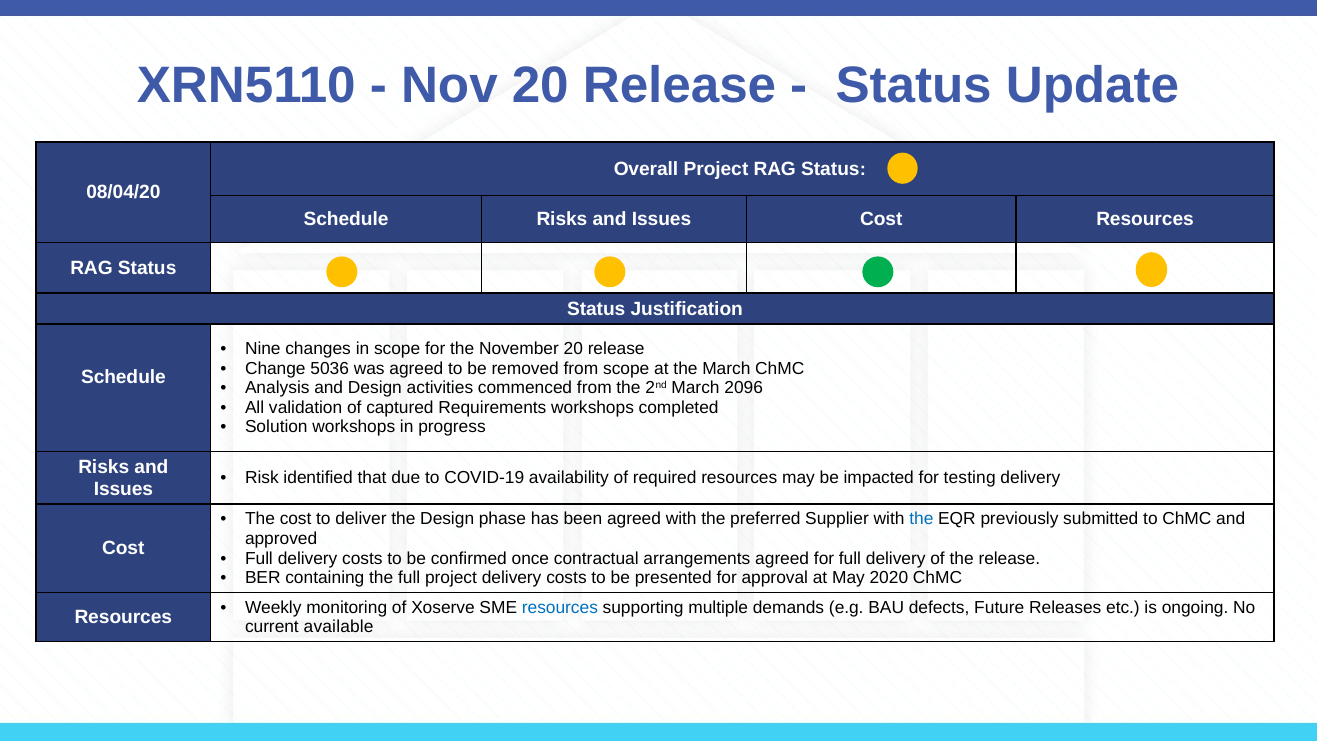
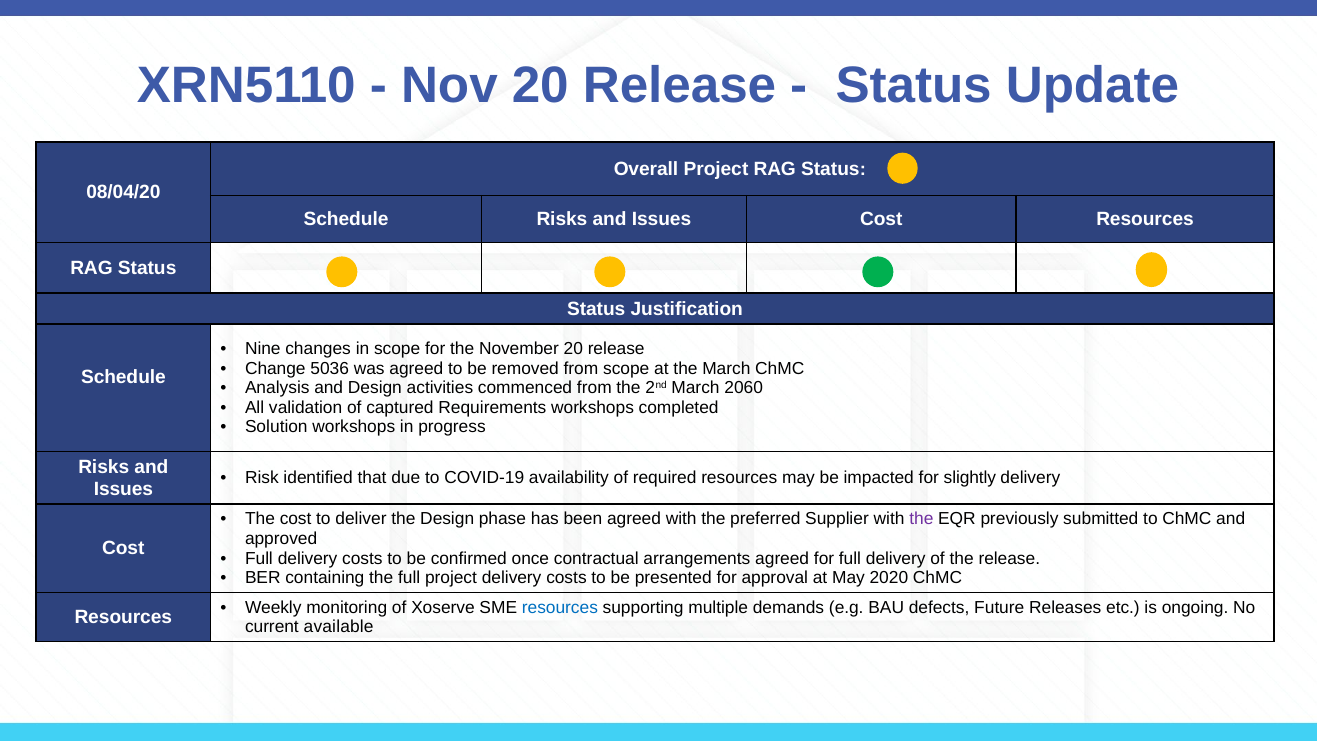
2096: 2096 -> 2060
testing: testing -> slightly
the at (921, 519) colour: blue -> purple
